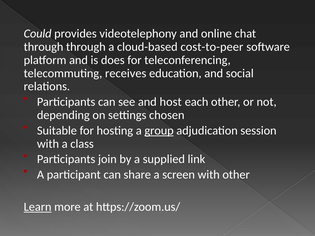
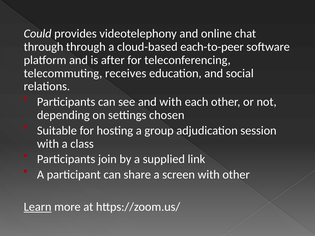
cost-to-peer: cost-to-peer -> each-to-peer
does: does -> after
and host: host -> with
group underline: present -> none
